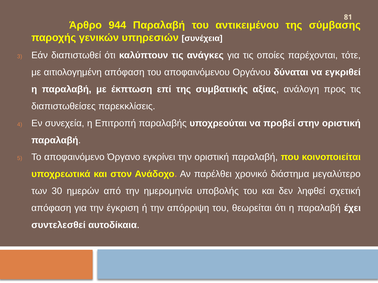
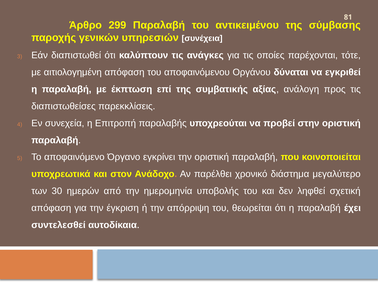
944: 944 -> 299
